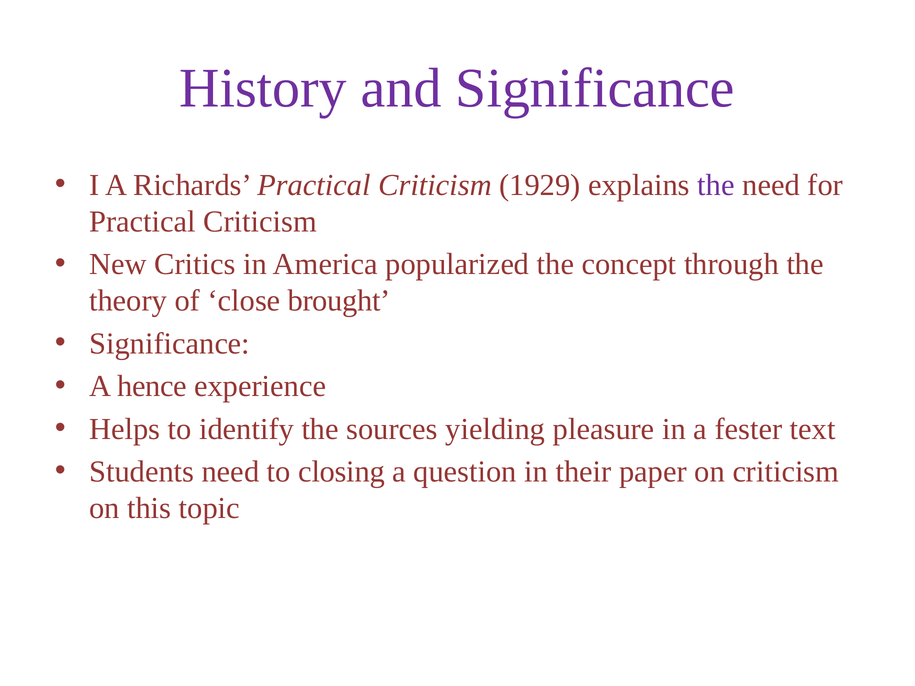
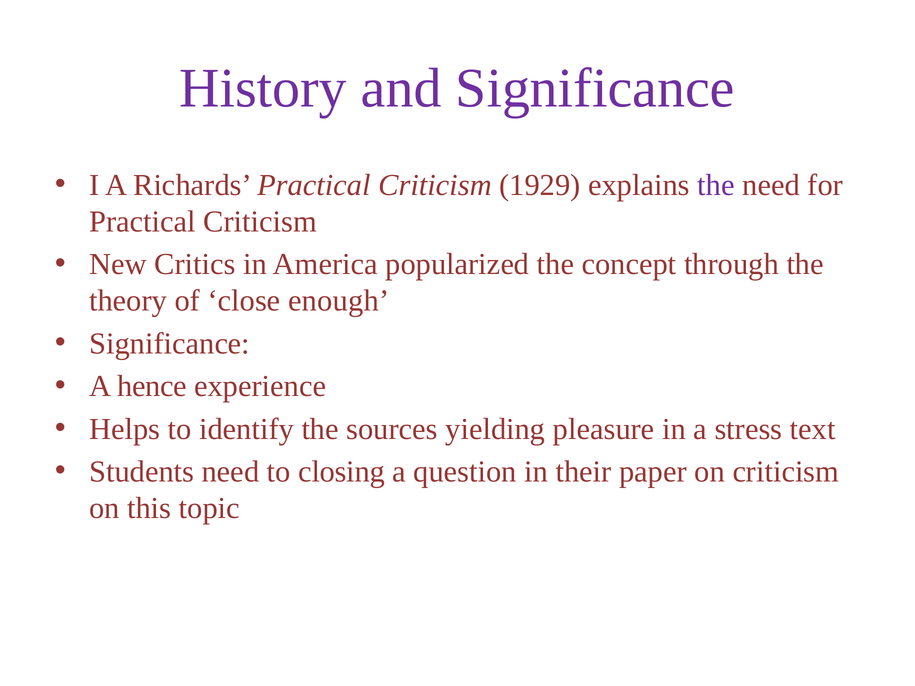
brought: brought -> enough
fester: fester -> stress
